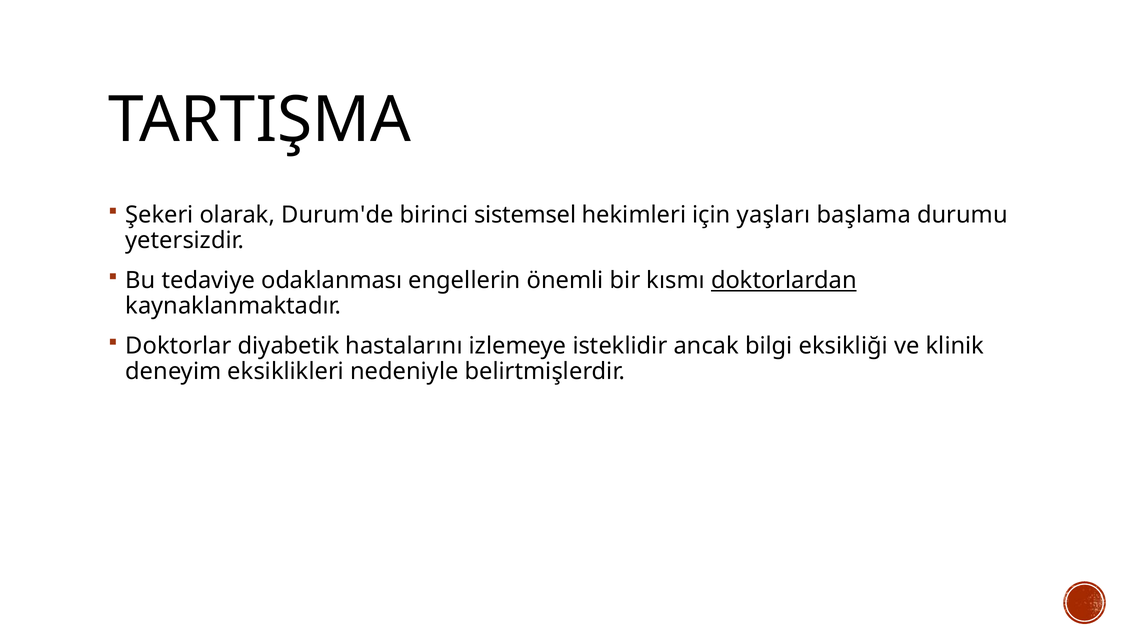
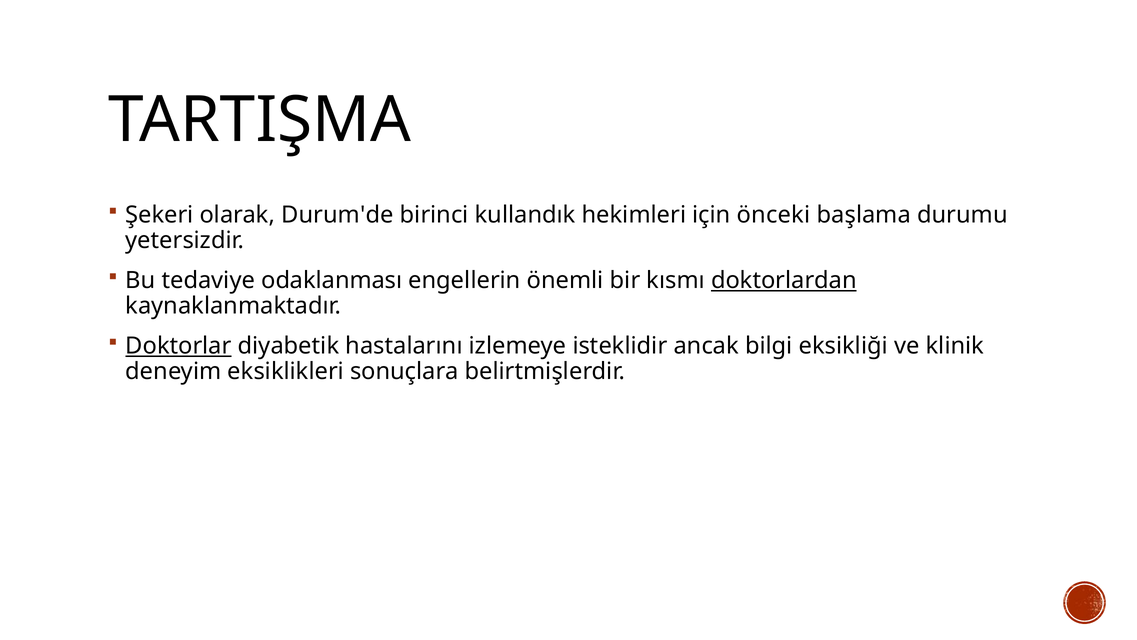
sistemsel: sistemsel -> kullandık
yaşları: yaşları -> önceki
Doktorlar underline: none -> present
nedeniyle: nedeniyle -> sonuçlara
